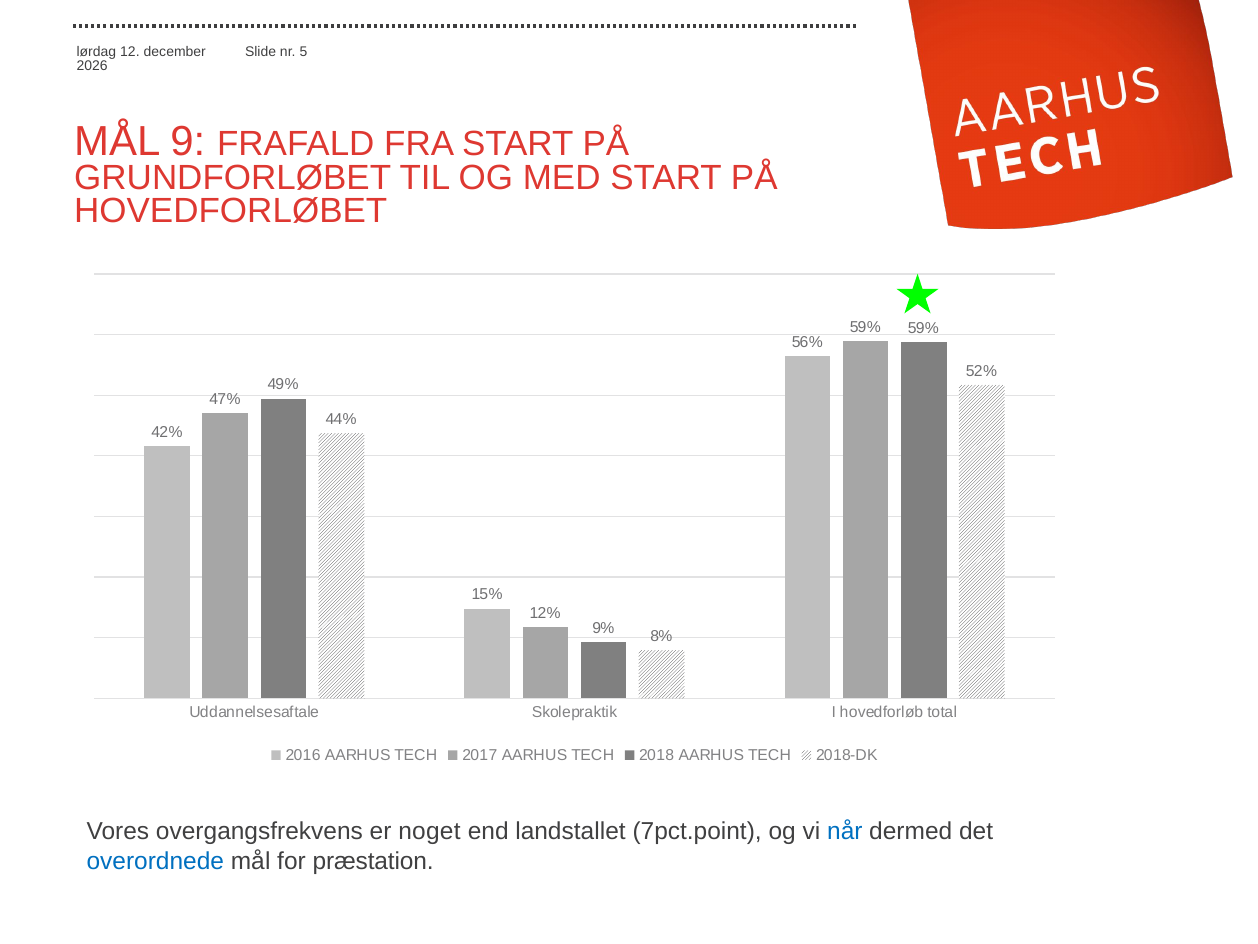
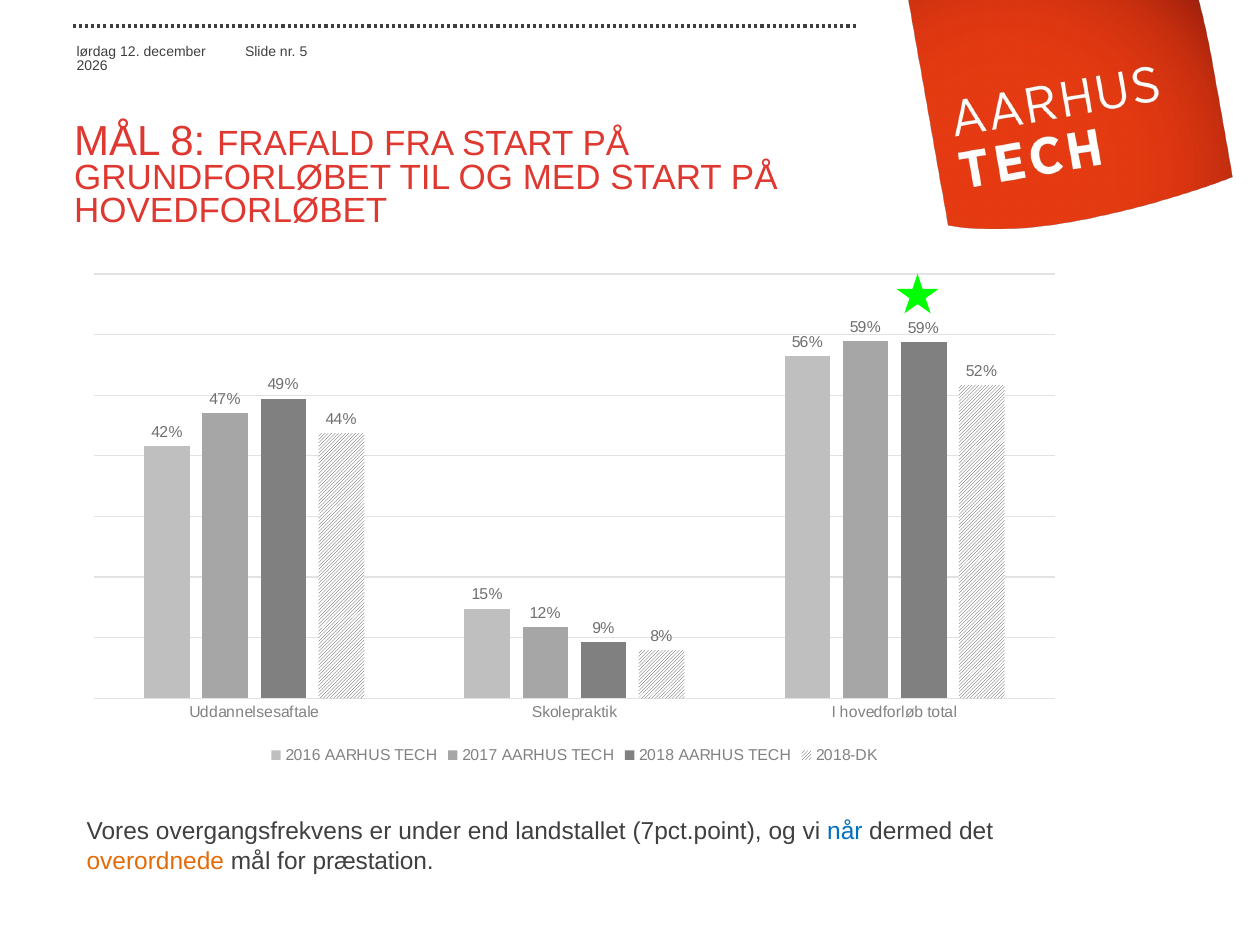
9: 9 -> 8
noget: noget -> under
overordnede colour: blue -> orange
